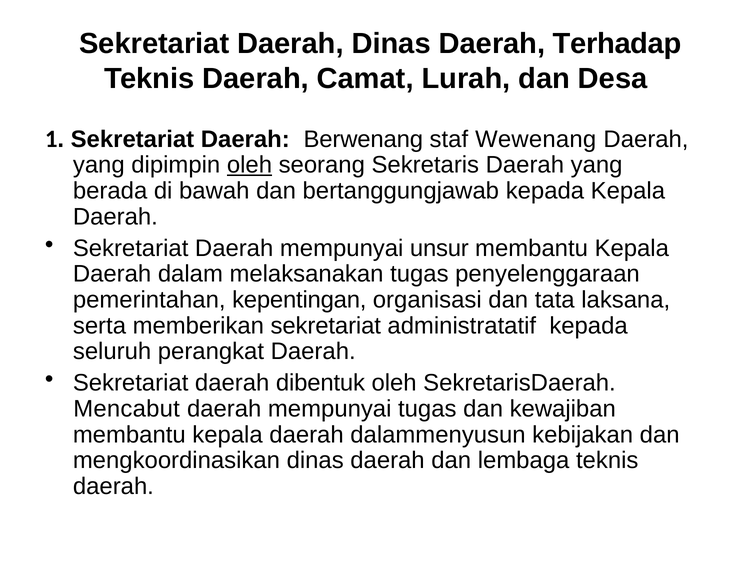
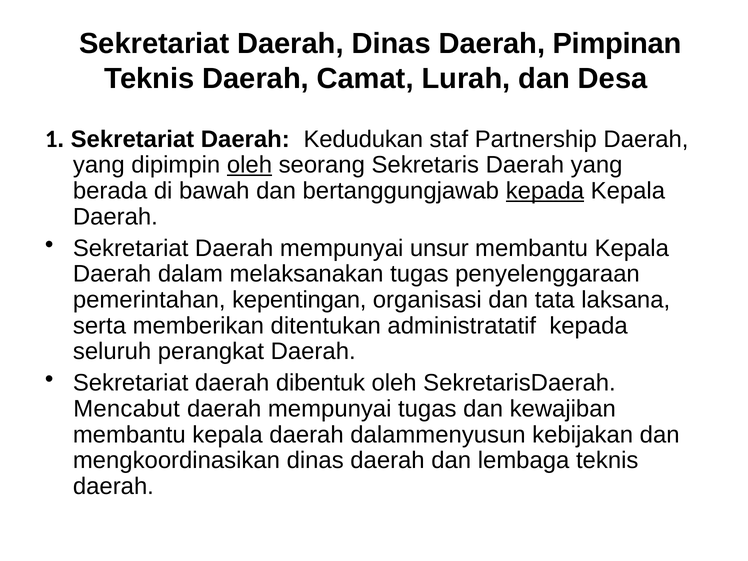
Terhadap: Terhadap -> Pimpinan
Berwenang: Berwenang -> Kedudukan
Wewenang: Wewenang -> Partnership
kepada at (545, 191) underline: none -> present
memberikan sekretariat: sekretariat -> ditentukan
